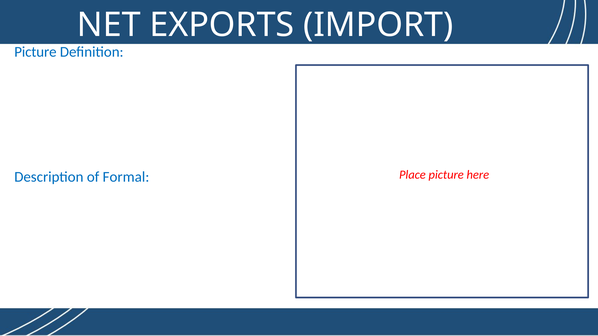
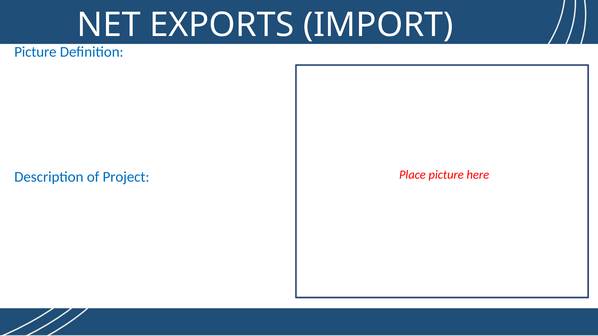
Formal: Formal -> Project
